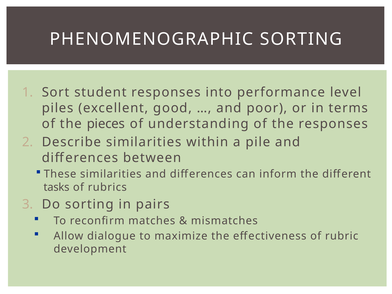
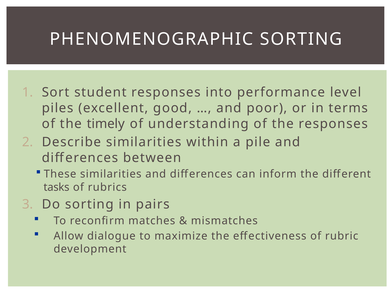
pieces: pieces -> timely
